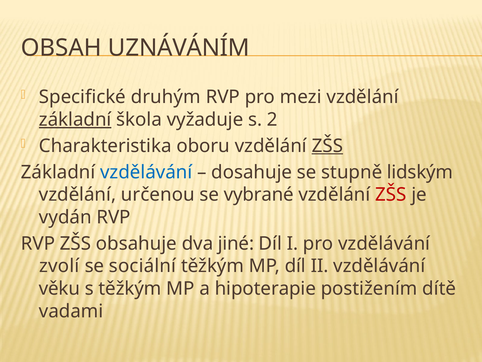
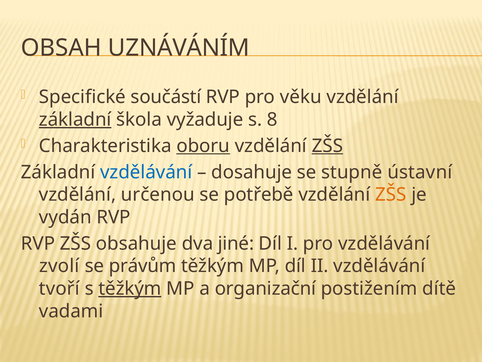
druhým: druhým -> součástí
mezi: mezi -> věku
2: 2 -> 8
oboru underline: none -> present
lidským: lidským -> ústavní
vybrané: vybrané -> potřebě
ZŠS at (391, 194) colour: red -> orange
sociální: sociální -> právům
věku: věku -> tvoří
těžkým at (130, 288) underline: none -> present
hipoterapie: hipoterapie -> organizační
